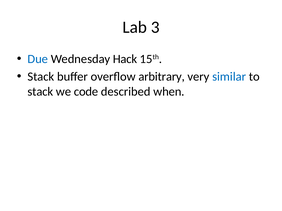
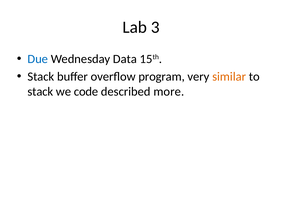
Hack: Hack -> Data
arbitrary: arbitrary -> program
similar colour: blue -> orange
when: when -> more
